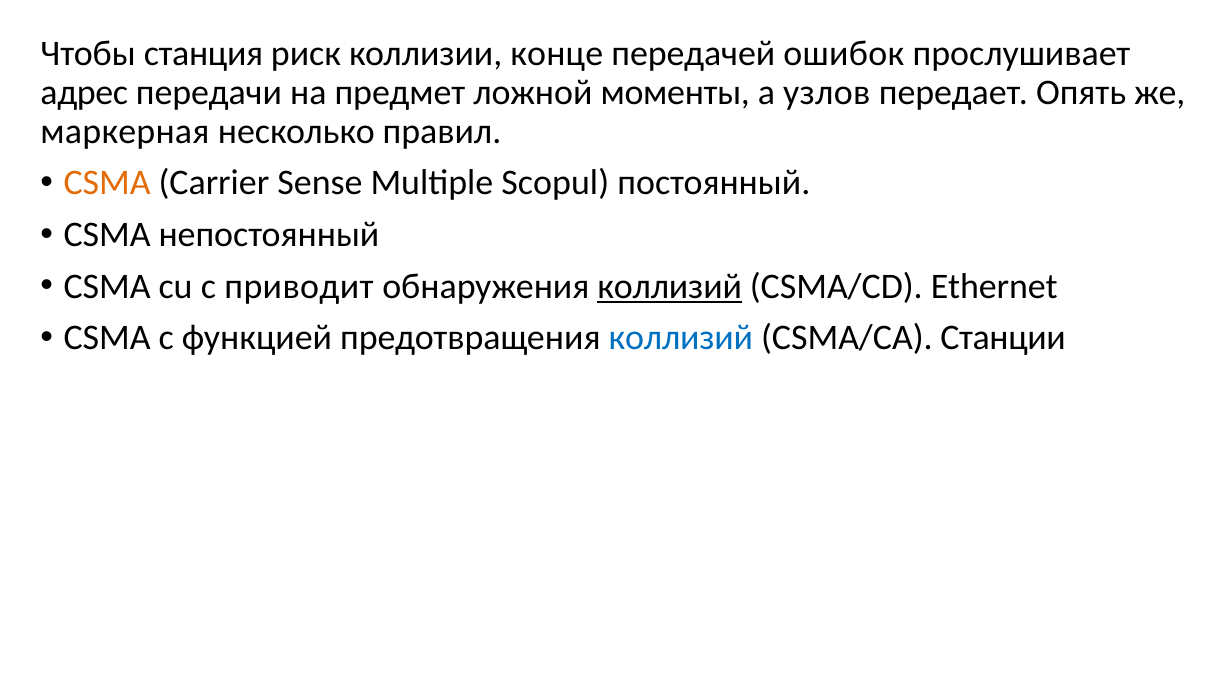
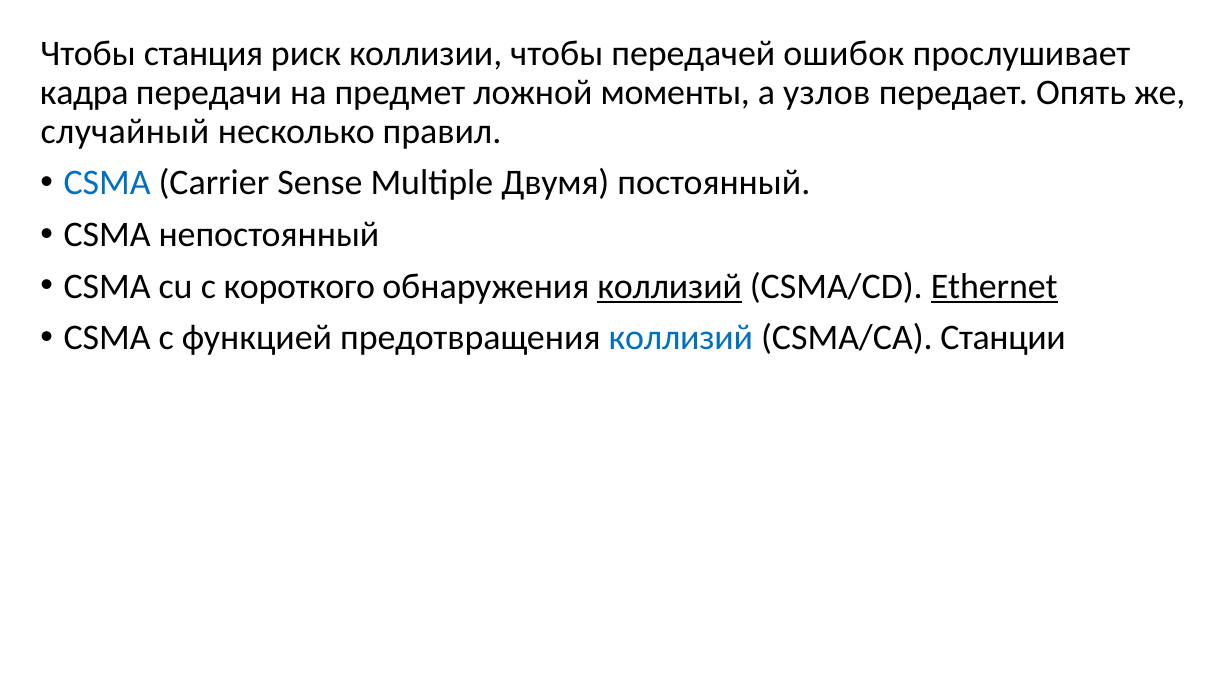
коллизии конце: конце -> чтобы
адрес: адрес -> кадра
маркерная: маркерная -> случайный
CSMA at (107, 183) colour: orange -> blue
Scopul: Scopul -> Двумя
приводит: приводит -> короткого
Ethernet underline: none -> present
